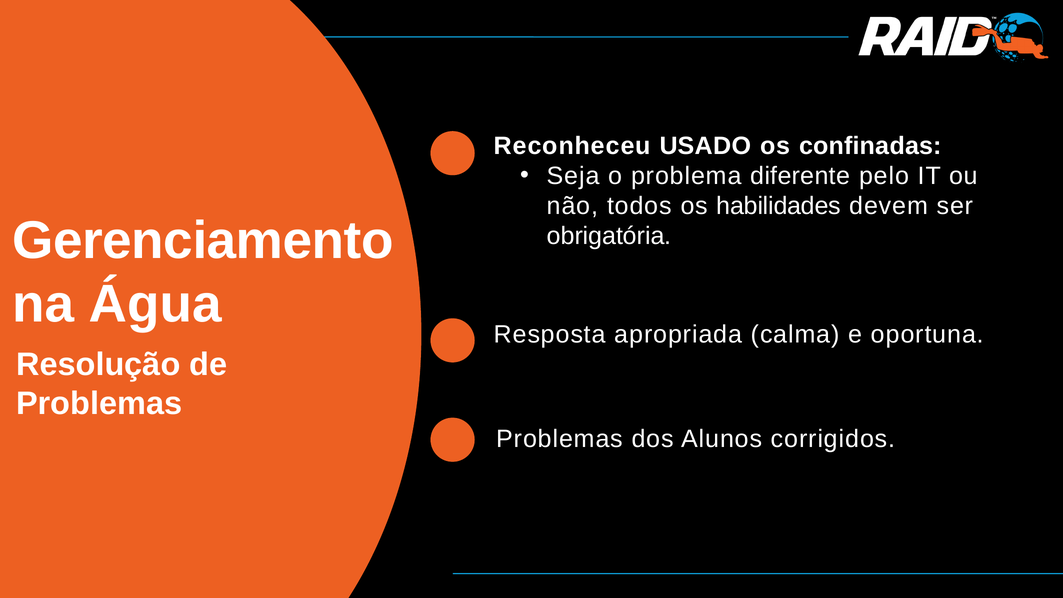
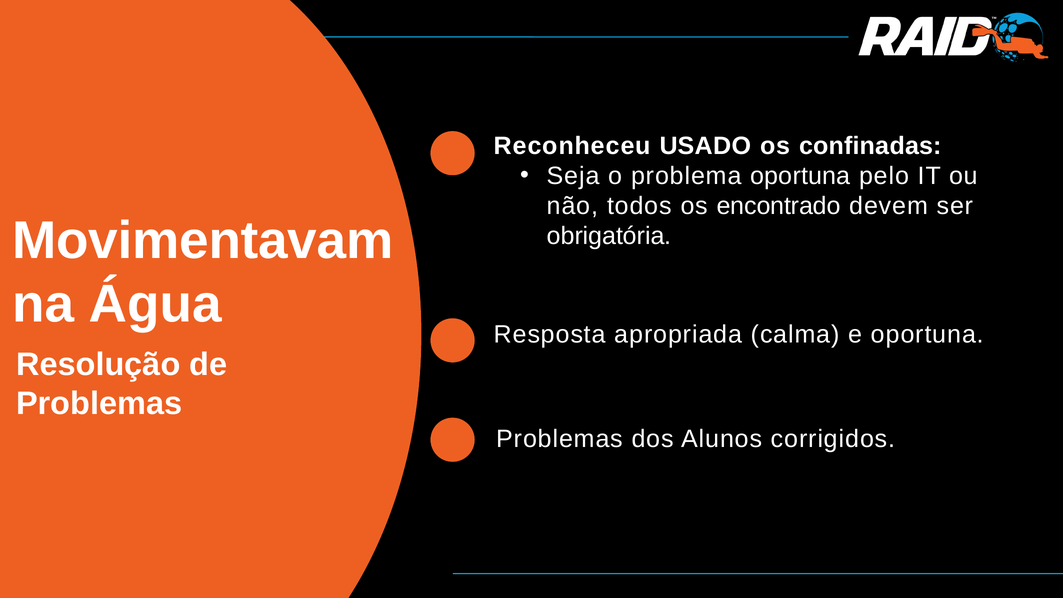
problema diferente: diferente -> oportuna
habilidades: habilidades -> encontrado
Gerenciamento: Gerenciamento -> Movimentavam
